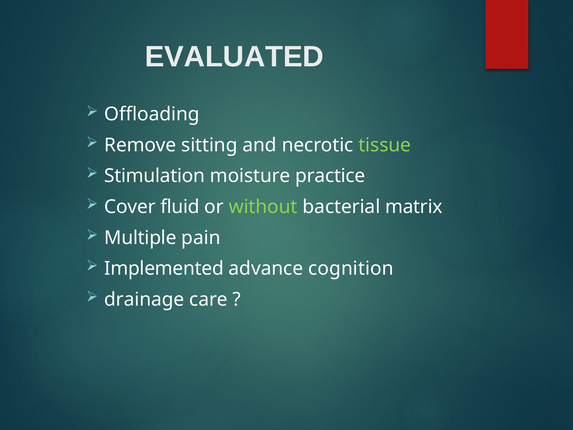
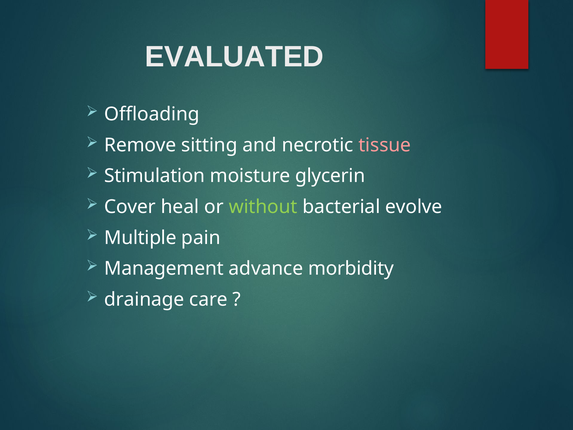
tissue colour: light green -> pink
practice: practice -> glycerin
fluid: fluid -> heal
matrix: matrix -> evolve
Implemented: Implemented -> Management
cognition: cognition -> morbidity
